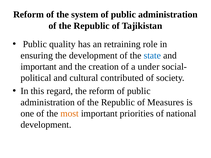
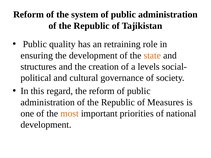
state colour: blue -> orange
important at (39, 67): important -> structures
under: under -> levels
contributed: contributed -> governance
